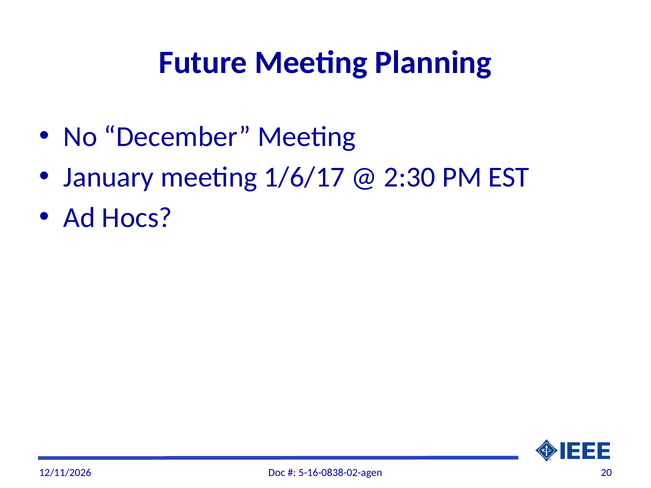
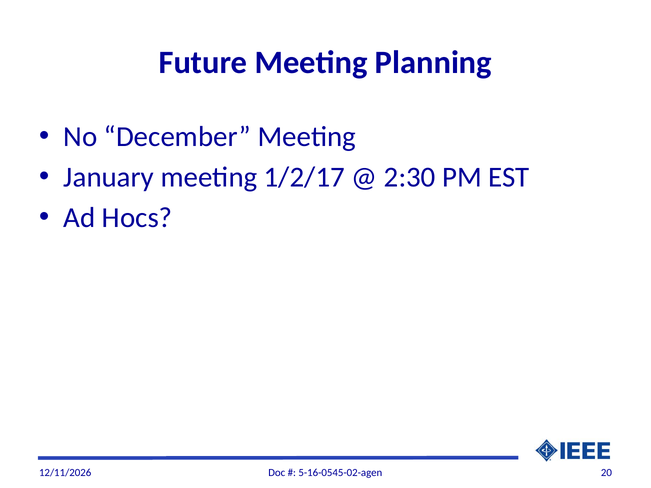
1/6/17: 1/6/17 -> 1/2/17
5-16-0838-02-agen: 5-16-0838-02-agen -> 5-16-0545-02-agen
